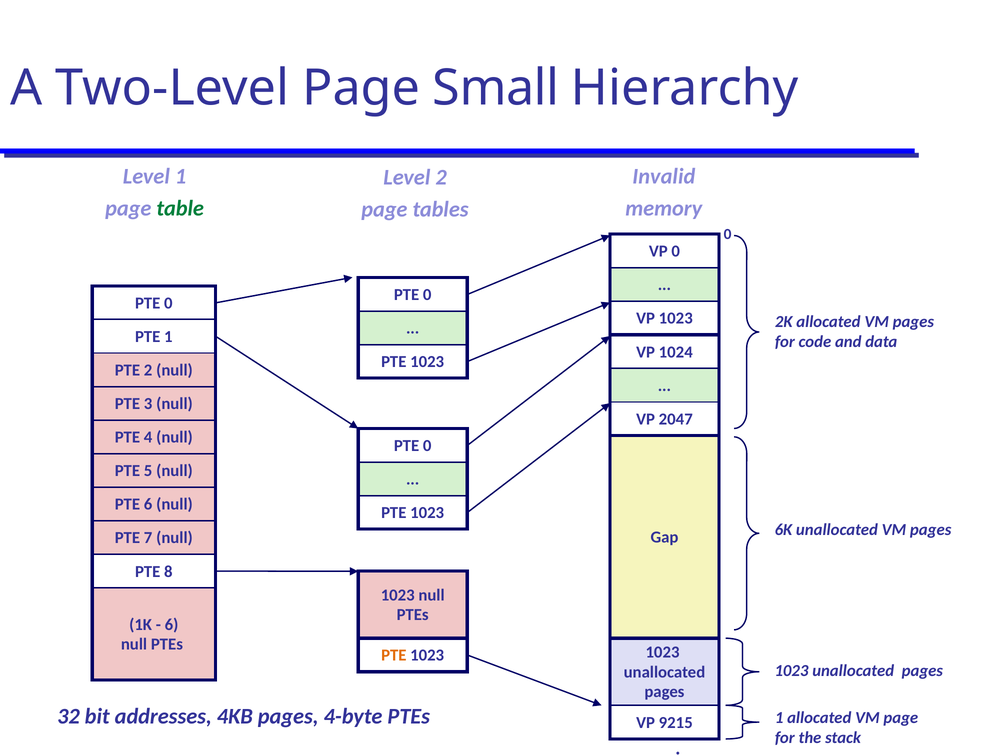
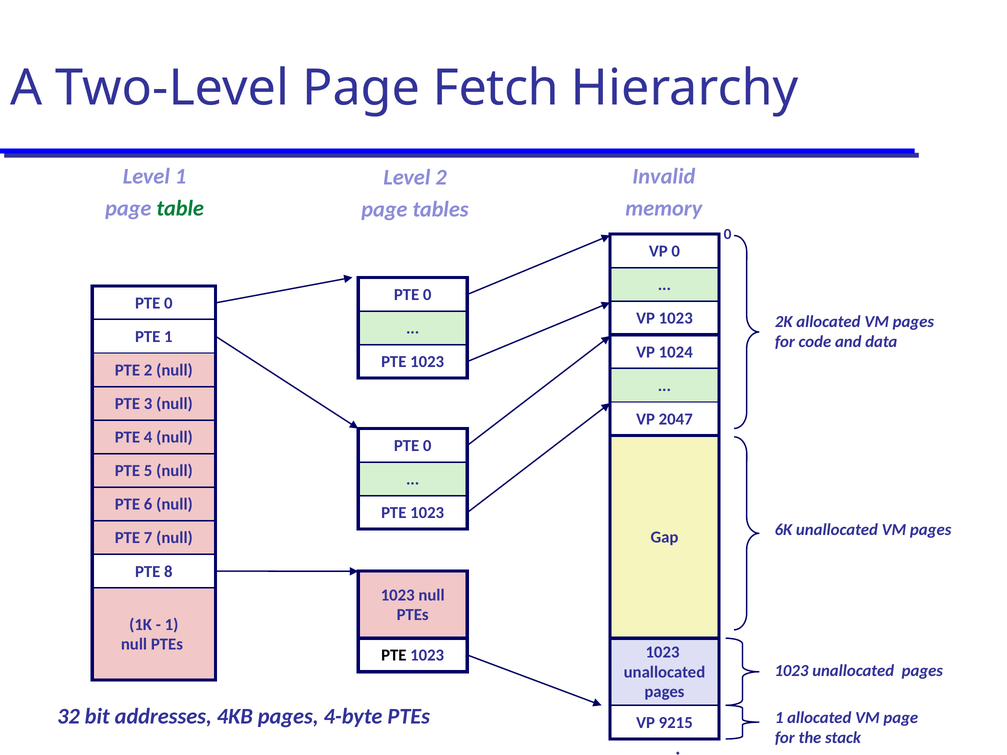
Small: Small -> Fetch
6 at (172, 625): 6 -> 1
PTE at (394, 656) colour: orange -> black
